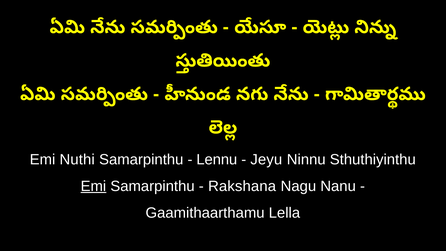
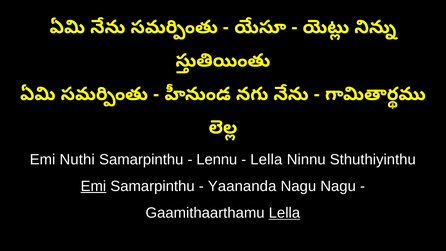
Jeyu at (266, 159): Jeyu -> Lella
Rakshana: Rakshana -> Yaananda
Nagu Nanu: Nanu -> Nagu
Lella at (284, 213) underline: none -> present
